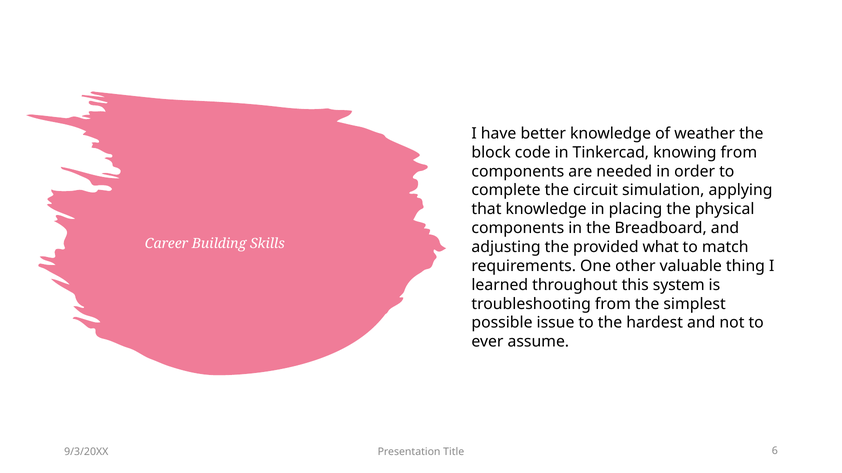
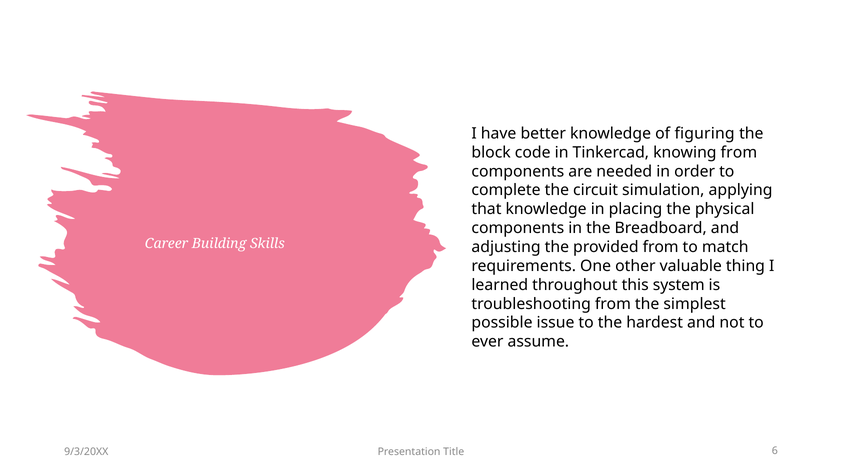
weather: weather -> figuring
provided what: what -> from
